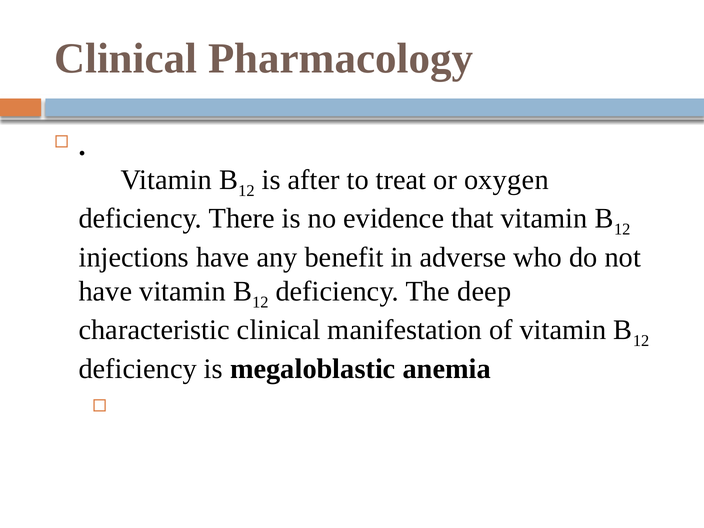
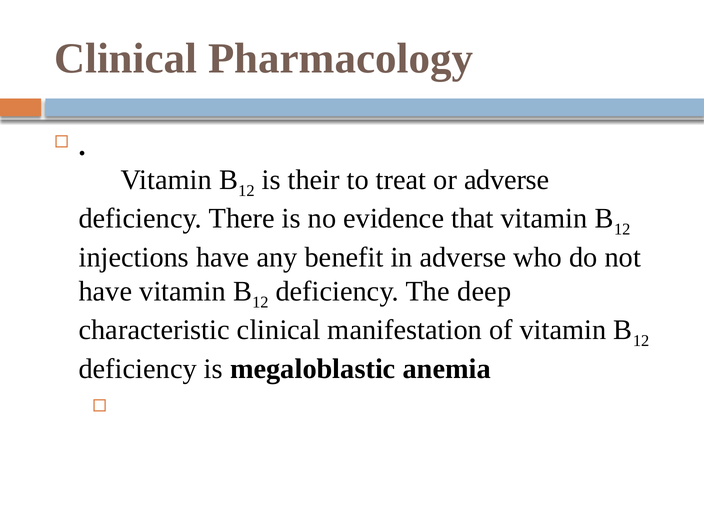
after: after -> their
or oxygen: oxygen -> adverse
